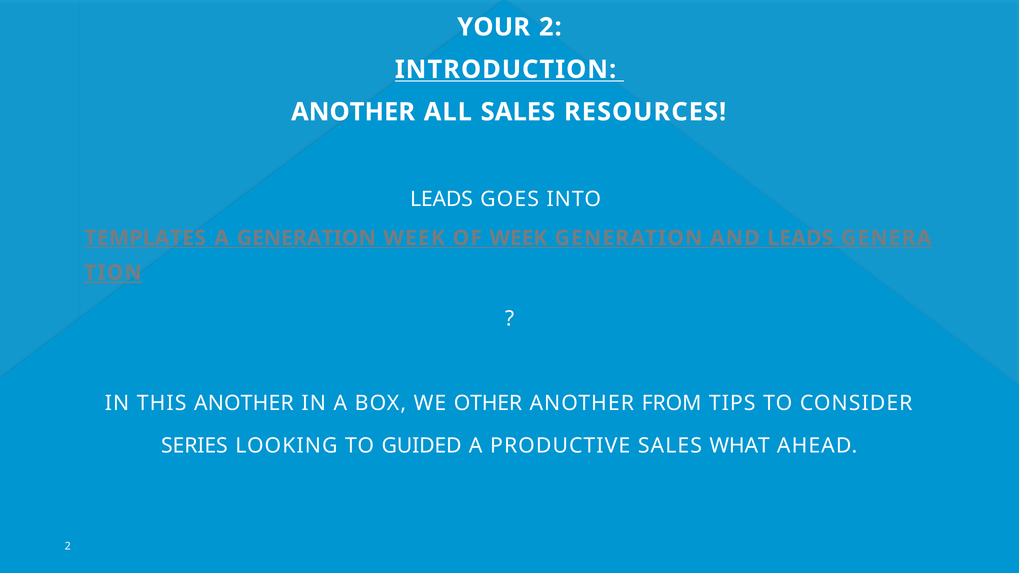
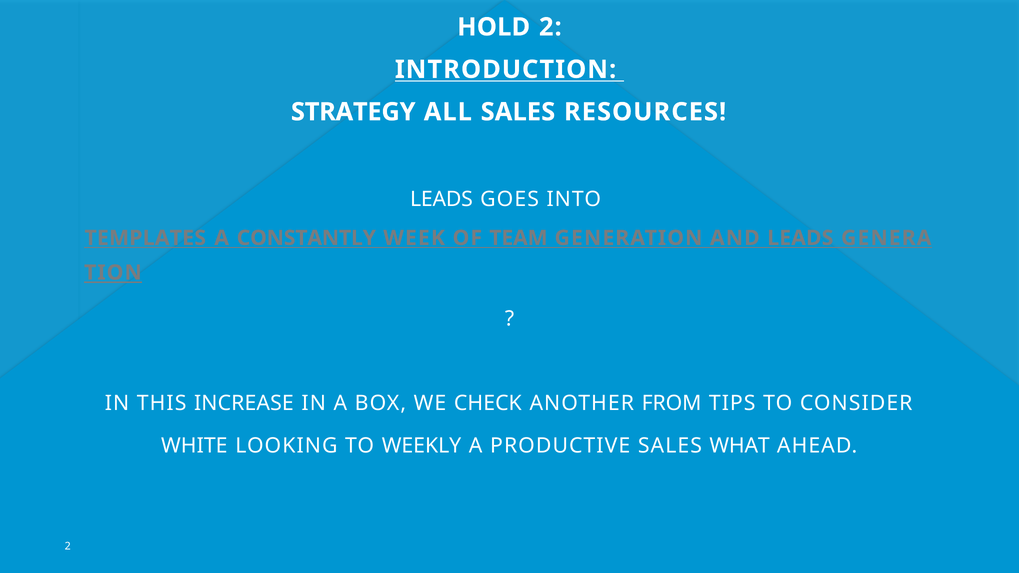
YOUR: YOUR -> HOLD
ANOTHER at (353, 112): ANOTHER -> STRATEGY
A GENERATION: GENERATION -> CONSTANTLY
OF WEEK: WEEK -> TEAM
THIS ANOTHER: ANOTHER -> INCREASE
OTHER: OTHER -> CHECK
SERIES: SERIES -> WHITE
GUIDED: GUIDED -> WEEKLY
